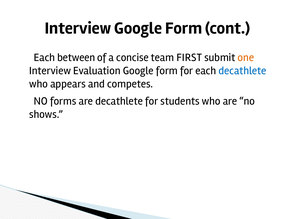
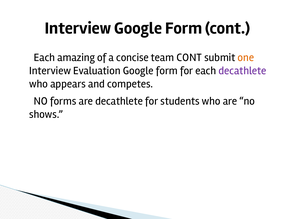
between: between -> amazing
team FIRST: FIRST -> CONT
decathlete at (242, 71) colour: blue -> purple
